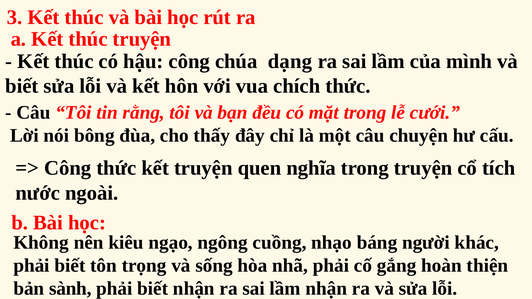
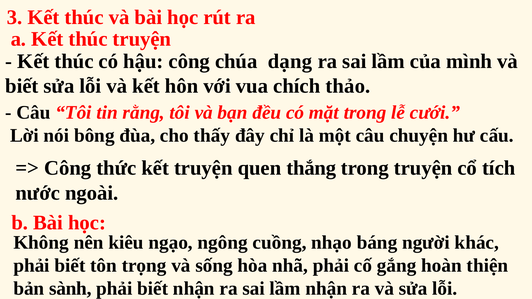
chích thức: thức -> thảo
nghĩa: nghĩa -> thắng
